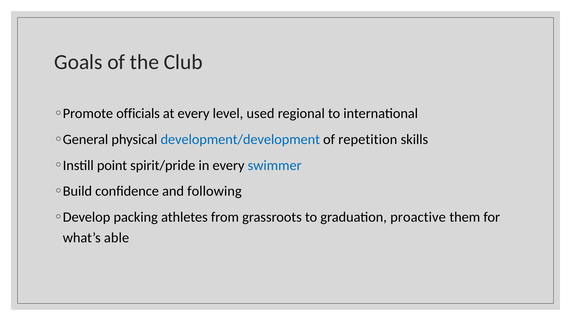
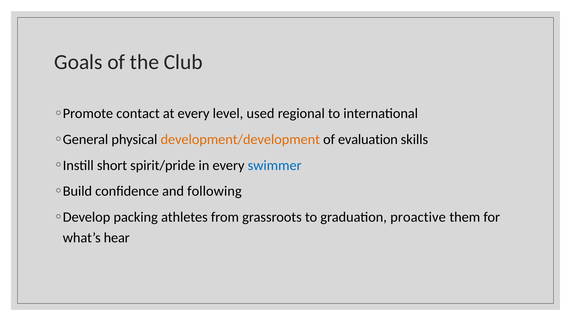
officials: officials -> contact
development/development colour: blue -> orange
repetition: repetition -> evaluation
point: point -> short
able: able -> hear
